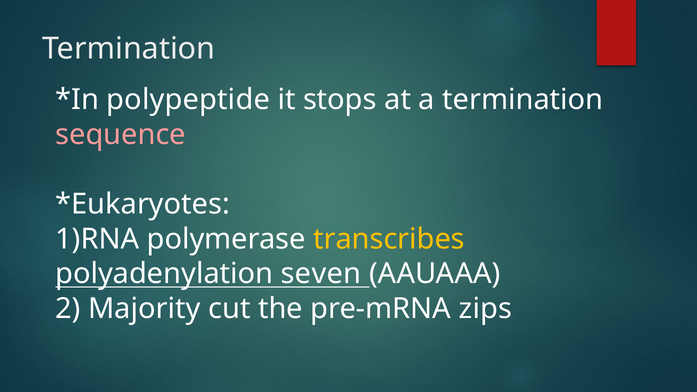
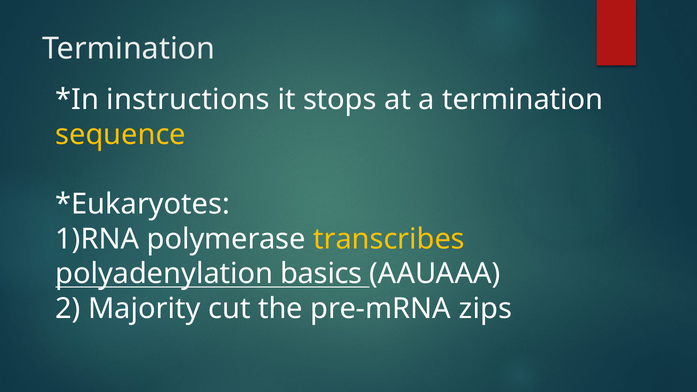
polypeptide: polypeptide -> instructions
sequence colour: pink -> yellow
seven: seven -> basics
